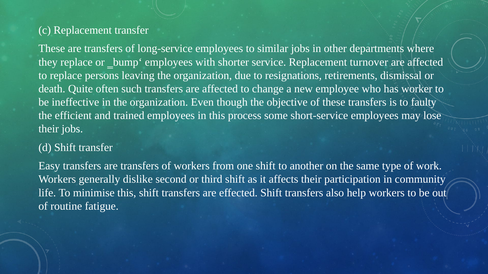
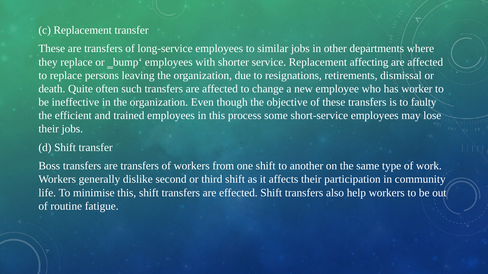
turnover: turnover -> affecting
Easy: Easy -> Boss
